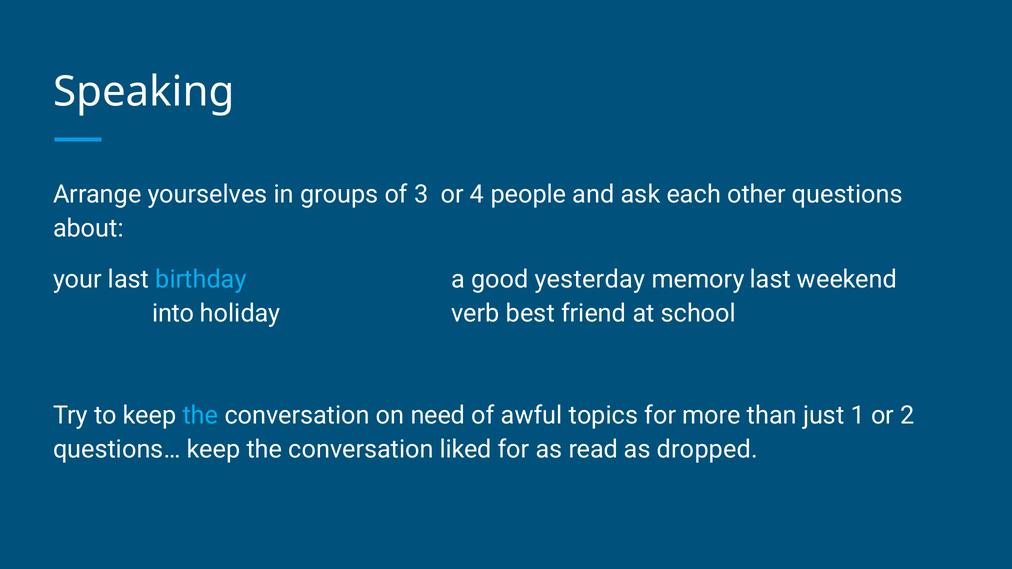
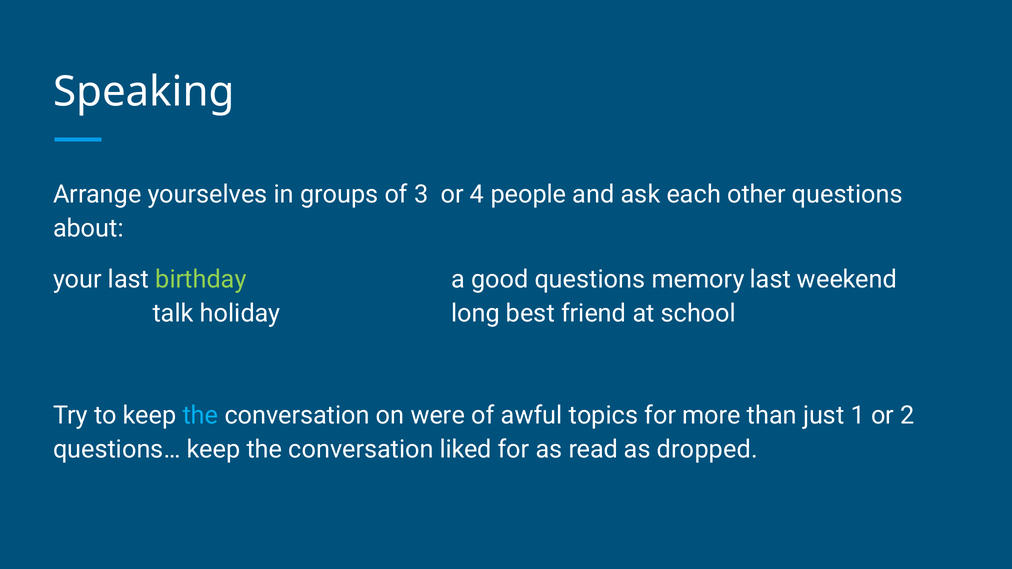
birthday colour: light blue -> light green
good yesterday: yesterday -> questions
into: into -> talk
verb: verb -> long
need: need -> were
